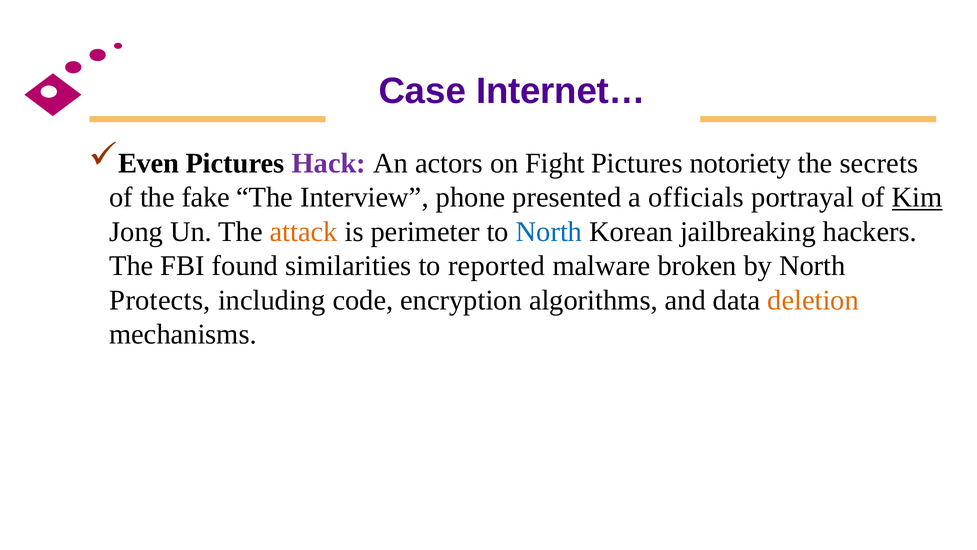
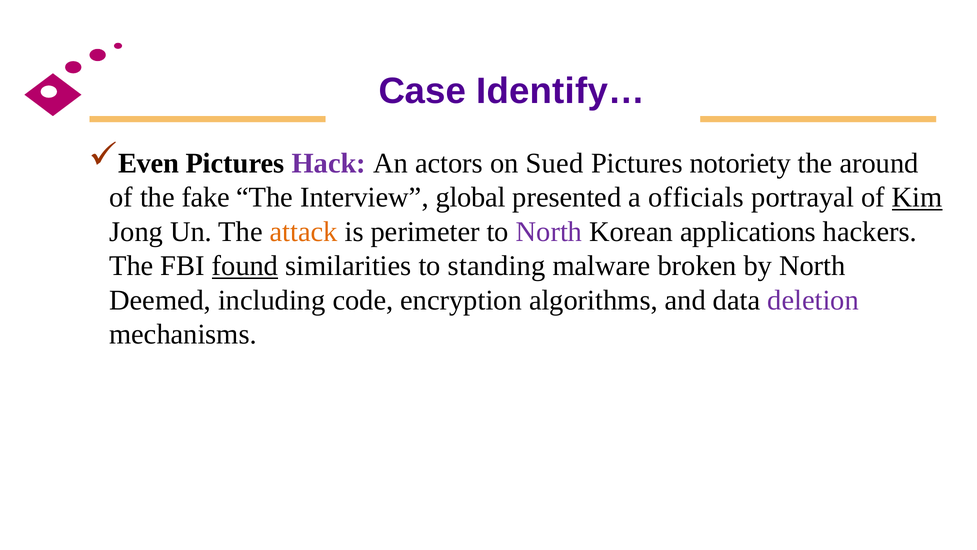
Internet…: Internet… -> Identify…
Fight: Fight -> Sued
secrets: secrets -> around
phone: phone -> global
North at (549, 232) colour: blue -> purple
jailbreaking: jailbreaking -> applications
found underline: none -> present
reported: reported -> standing
Protects: Protects -> Deemed
deletion colour: orange -> purple
